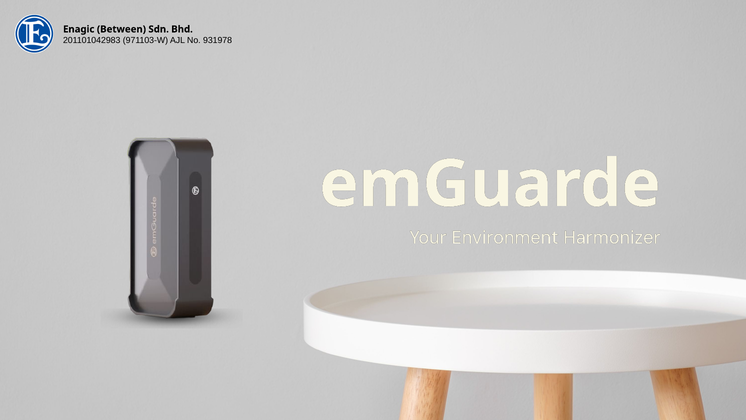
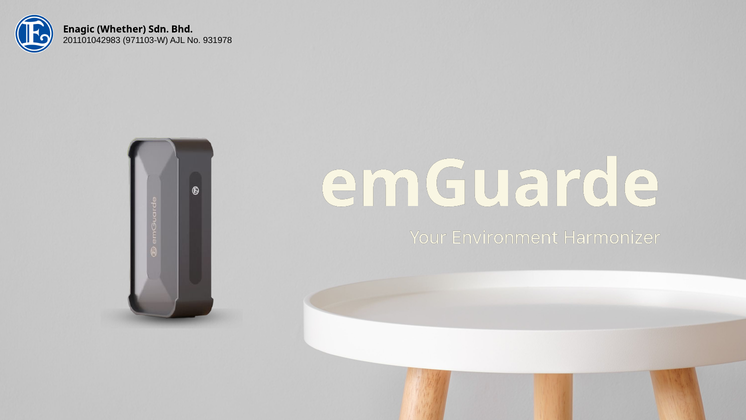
Between: Between -> Whether
